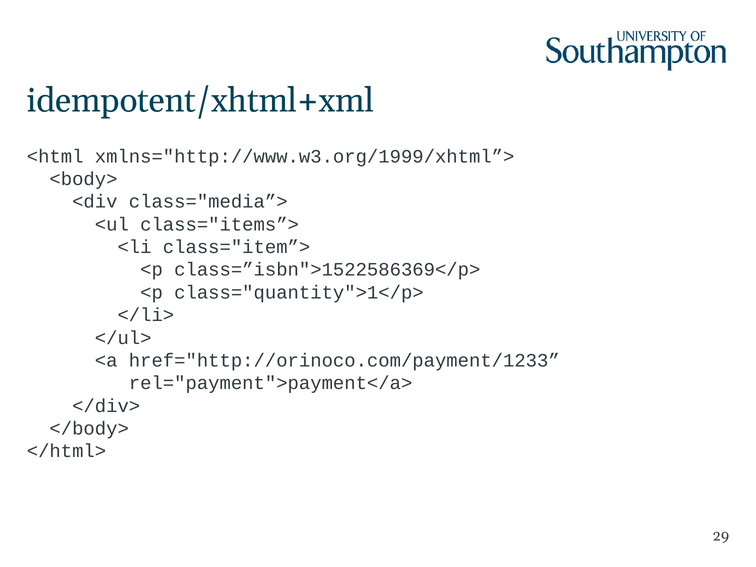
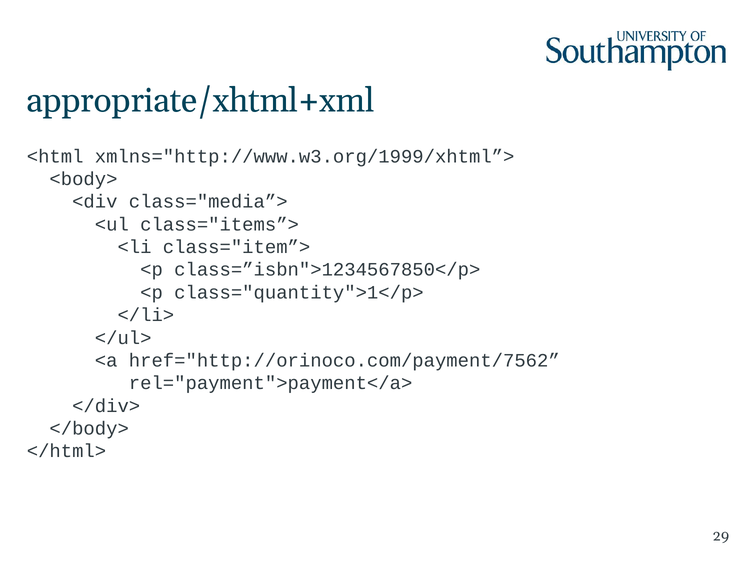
idempotent/xhtml+xml: idempotent/xhtml+xml -> appropriate/xhtml+xml
class=”isbn">1522586369</p>: class=”isbn">1522586369</p> -> class=”isbn">1234567850</p>
href="http://orinoco.com/payment/1233: href="http://orinoco.com/payment/1233 -> href="http://orinoco.com/payment/7562
